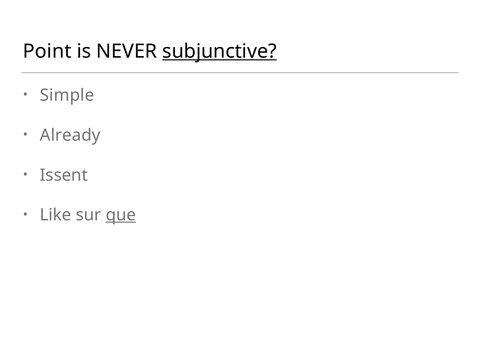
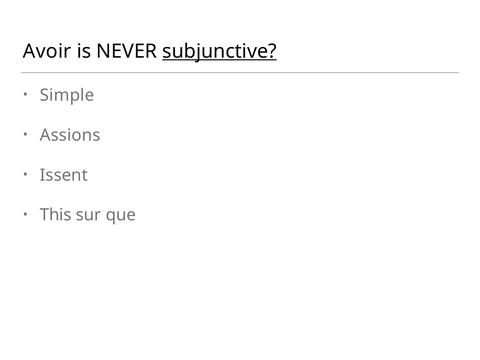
Point: Point -> Avoir
Already: Already -> Assions
Like: Like -> This
que underline: present -> none
